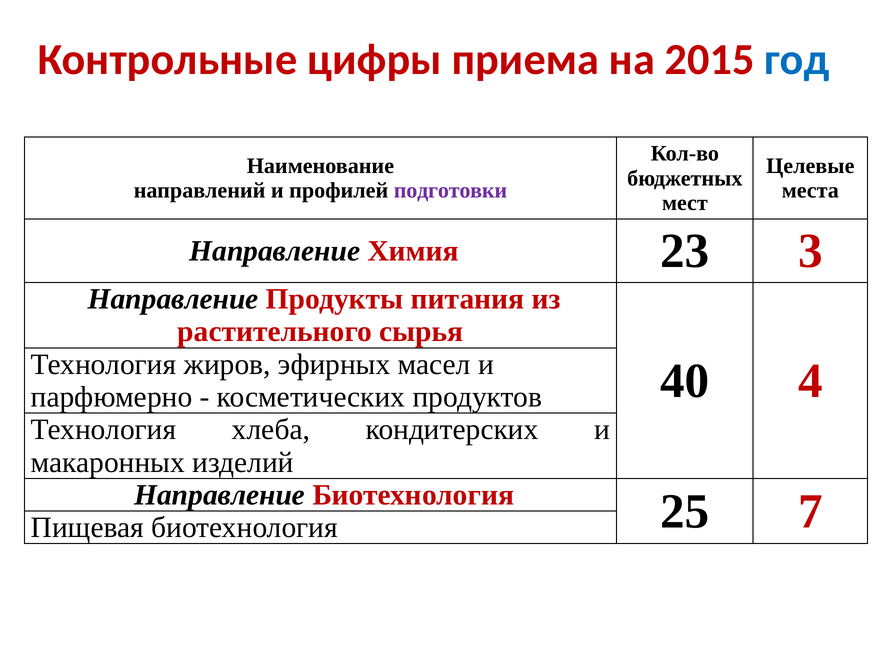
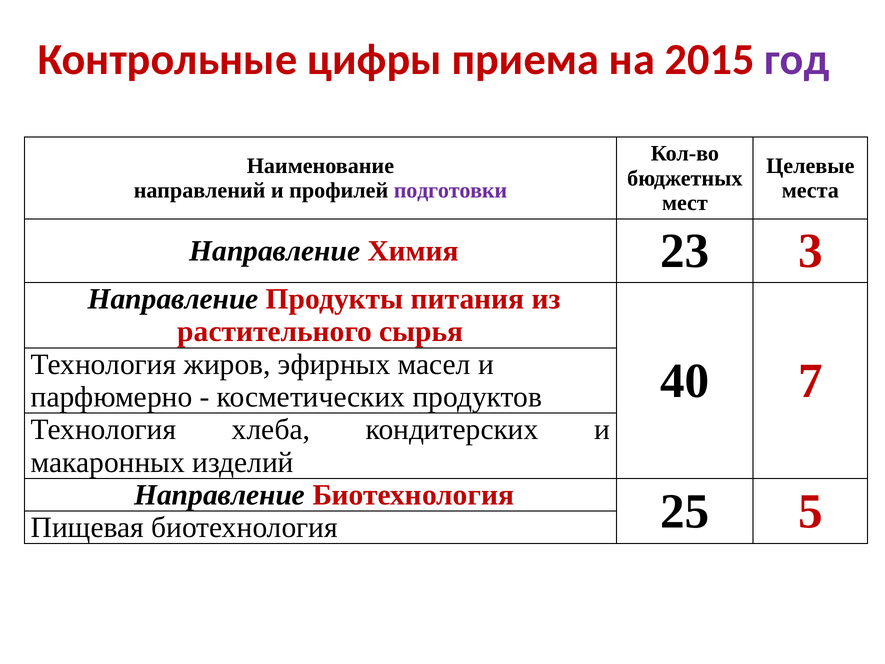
год colour: blue -> purple
4: 4 -> 7
7: 7 -> 5
